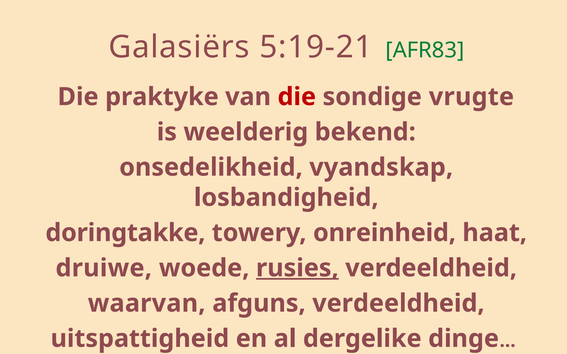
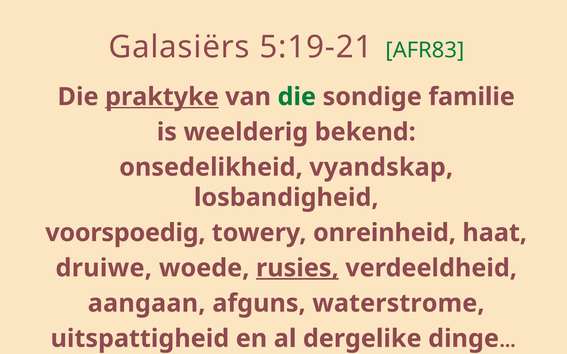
praktyke underline: none -> present
die at (297, 97) colour: red -> green
vrugte: vrugte -> familie
doringtakke: doringtakke -> voorspoedig
waarvan: waarvan -> aangaan
afguns verdeeldheid: verdeeldheid -> waterstrome
